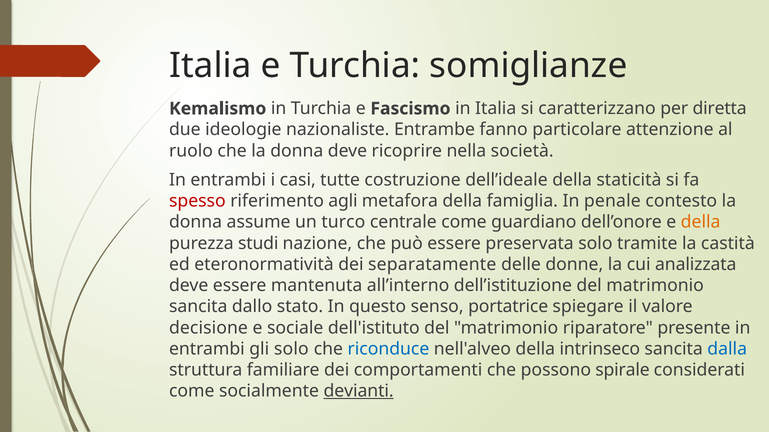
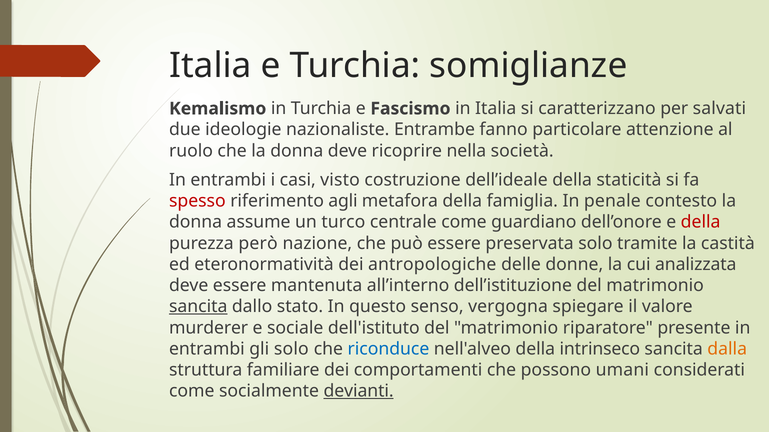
diretta: diretta -> salvati
tutte: tutte -> visto
della at (701, 222) colour: orange -> red
studi: studi -> però
separatamente: separatamente -> antropologiche
sancita at (198, 307) underline: none -> present
portatrice: portatrice -> vergogna
decisione: decisione -> murderer
dalla colour: blue -> orange
spirale: spirale -> umani
